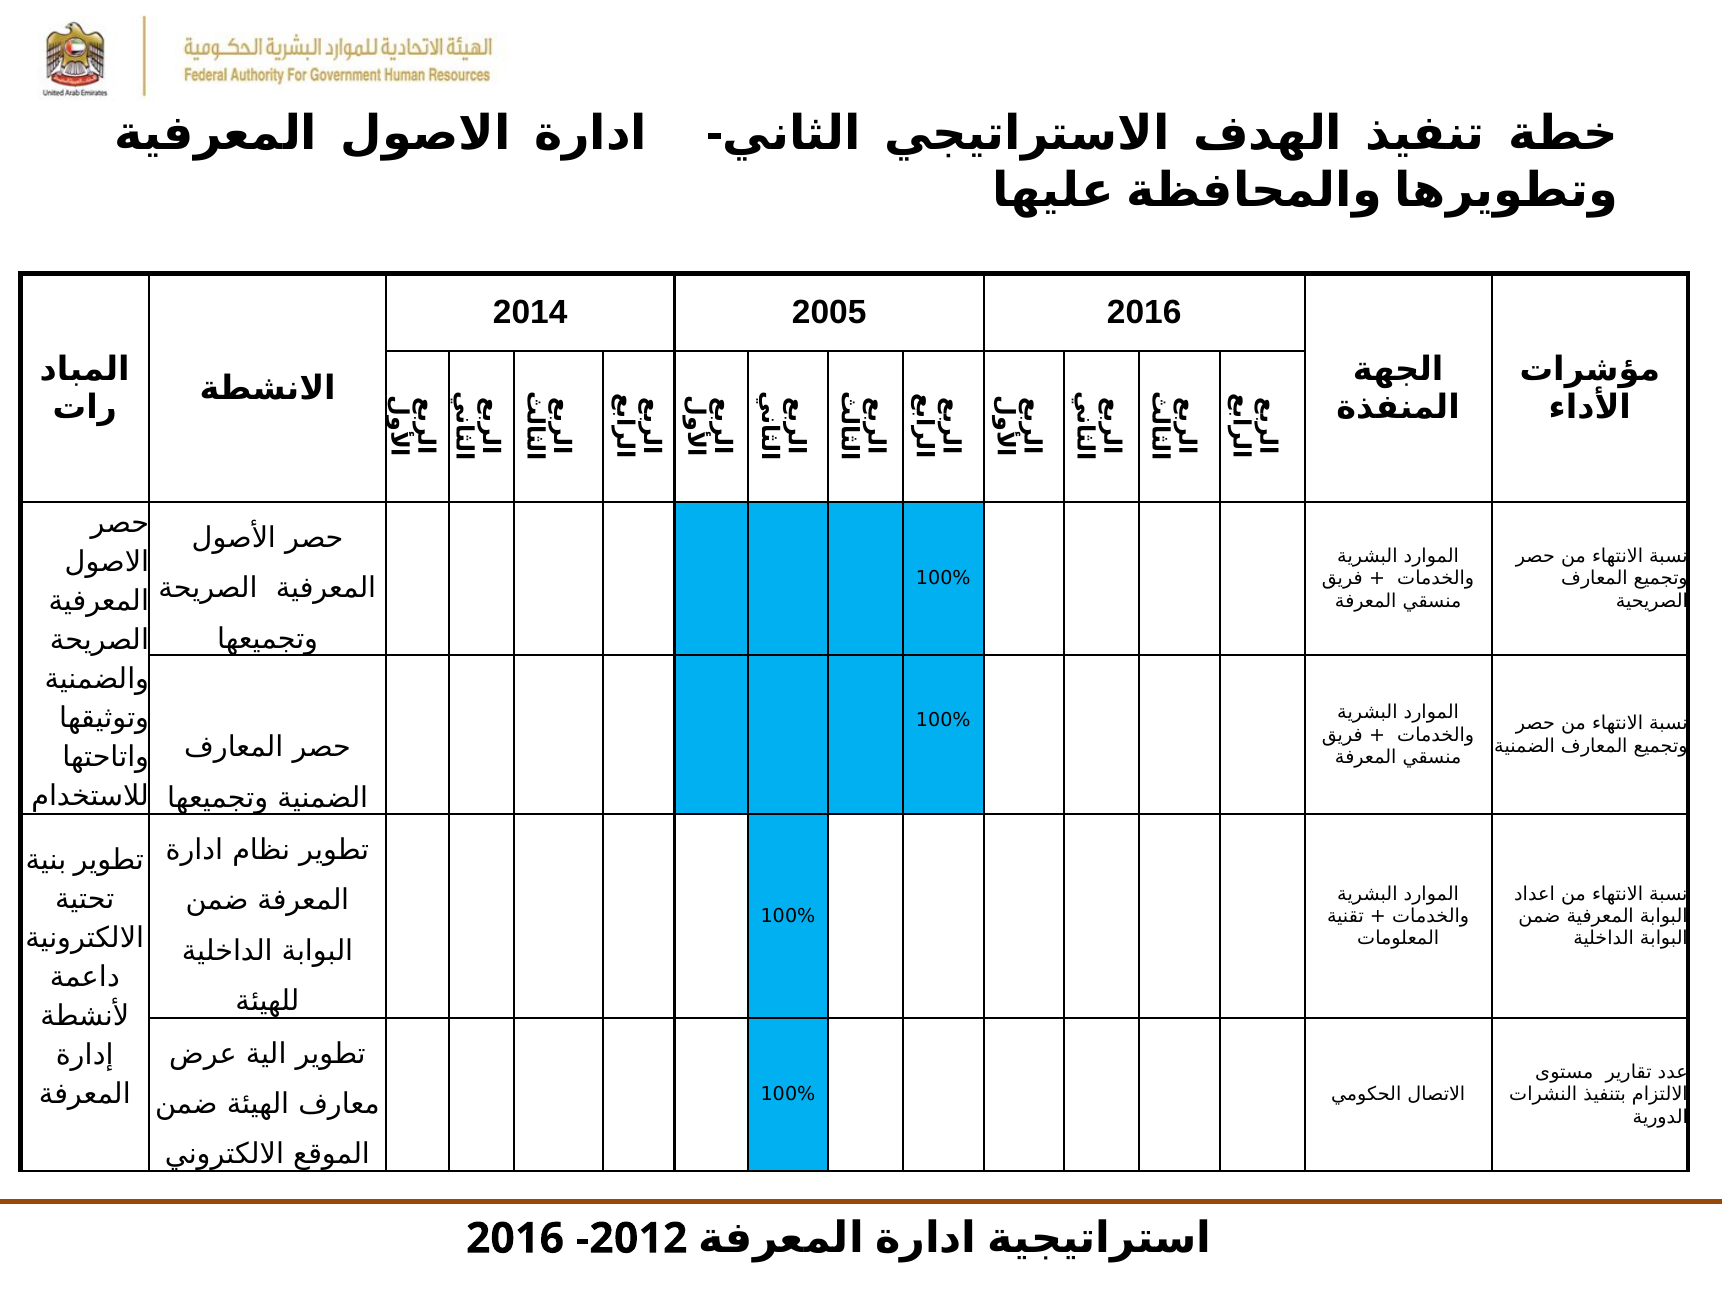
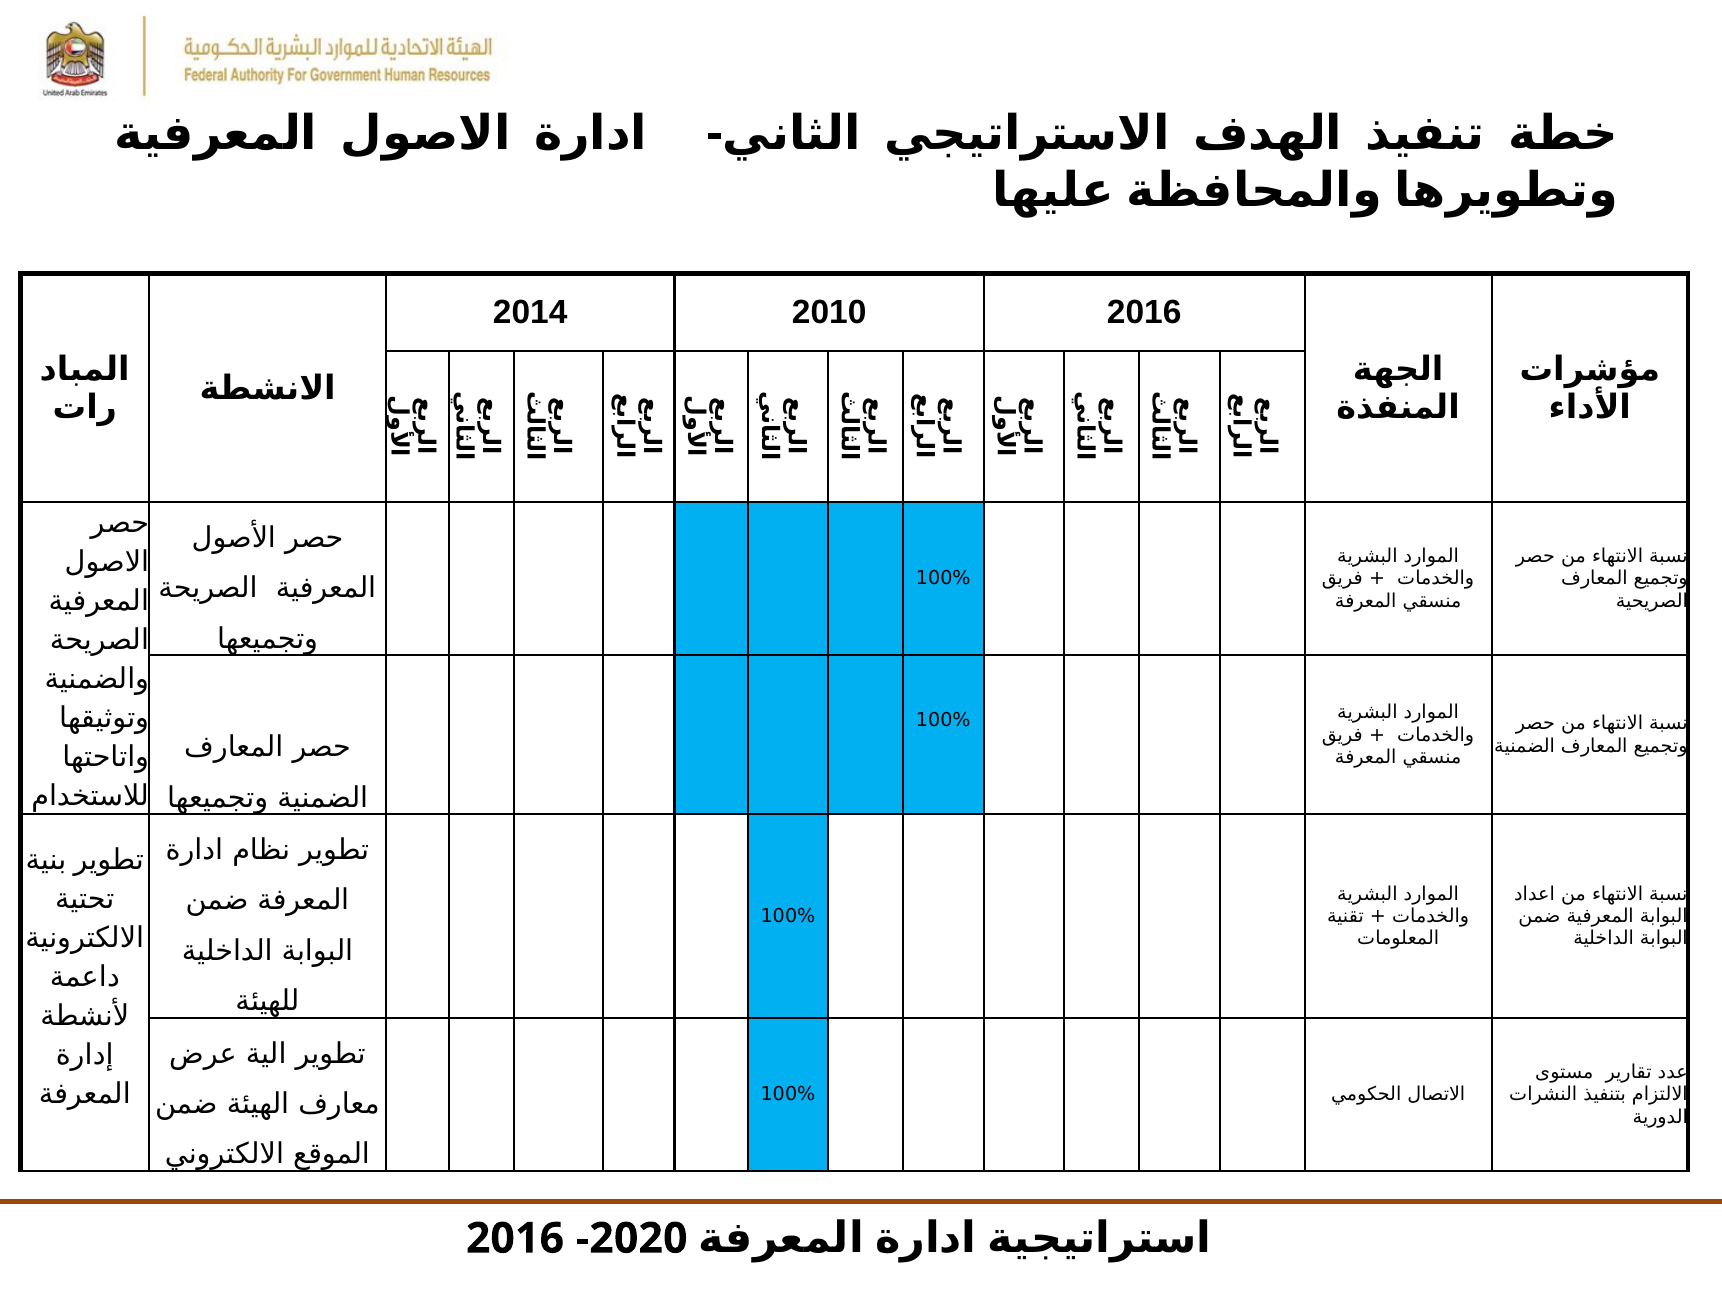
2005: 2005 -> 2010
2012: 2012 -> 2020
